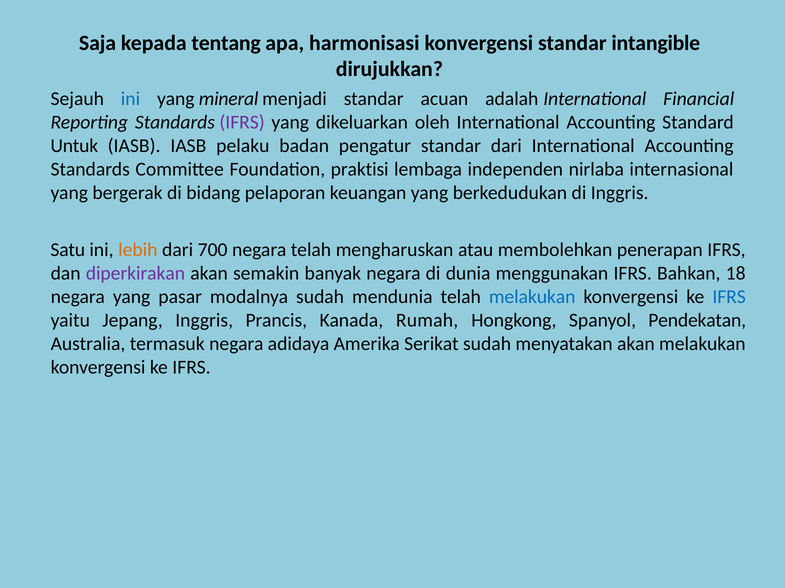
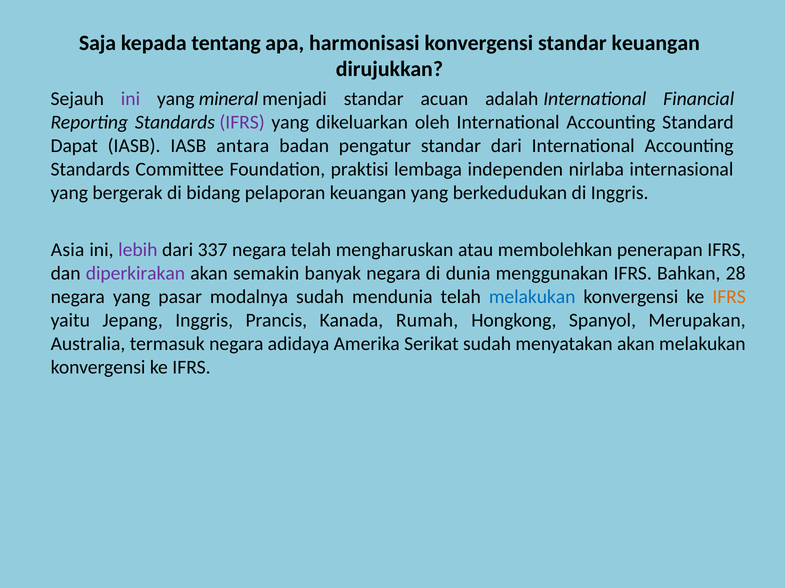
standar intangible: intangible -> keuangan
ini at (131, 99) colour: blue -> purple
Untuk: Untuk -> Dapat
pelaku: pelaku -> antara
Satu: Satu -> Asia
lebih colour: orange -> purple
700: 700 -> 337
18: 18 -> 28
IFRS at (729, 297) colour: blue -> orange
Pendekatan: Pendekatan -> Merupakan
